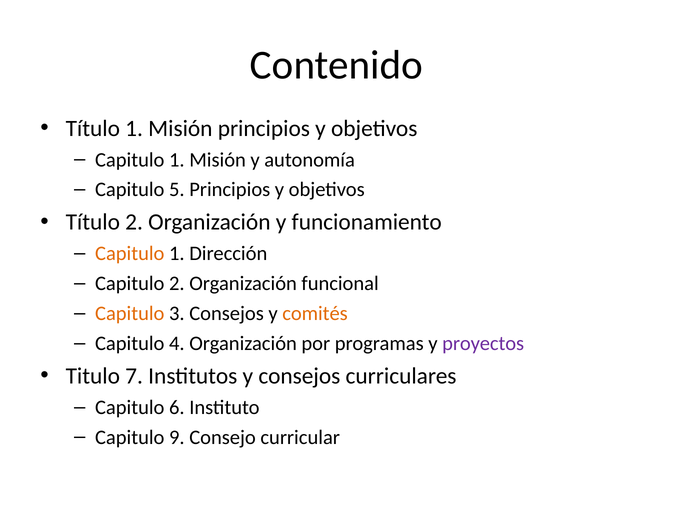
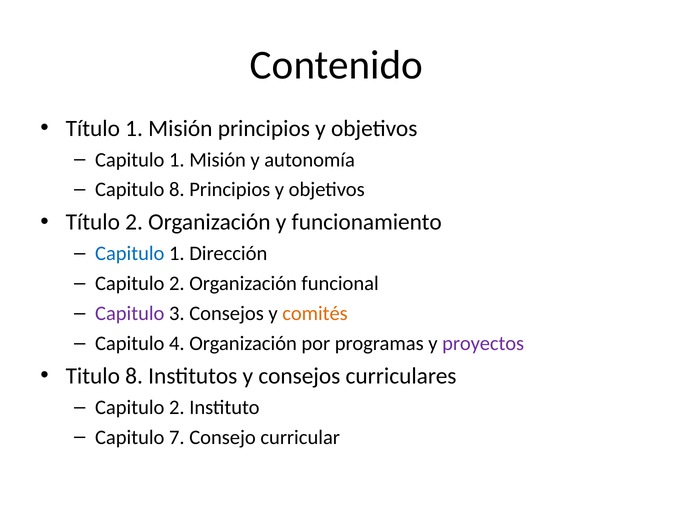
Capitulo 5: 5 -> 8
Capitulo at (130, 254) colour: orange -> blue
Capitulo at (130, 313) colour: orange -> purple
Titulo 7: 7 -> 8
6 at (177, 407): 6 -> 2
9: 9 -> 7
